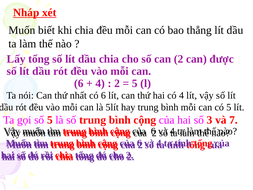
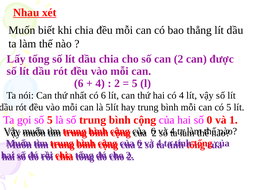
Nháp: Nháp -> Nhau
3: 3 -> 0
7: 7 -> 1
